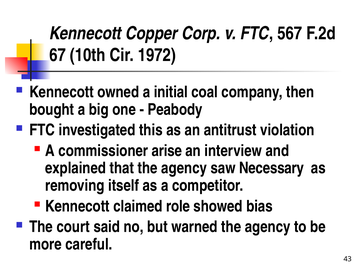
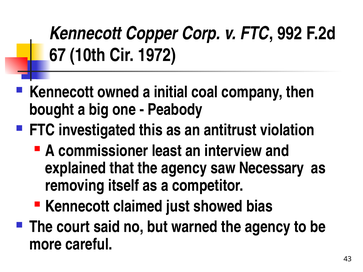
567: 567 -> 992
arise: arise -> least
role: role -> just
